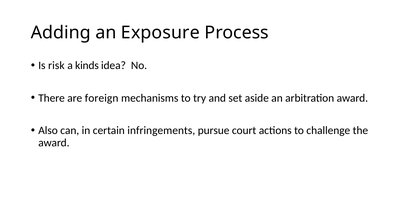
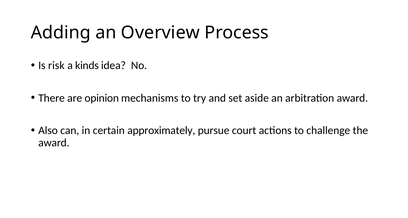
Exposure: Exposure -> Overview
foreign: foreign -> opinion
infringements: infringements -> approximately
